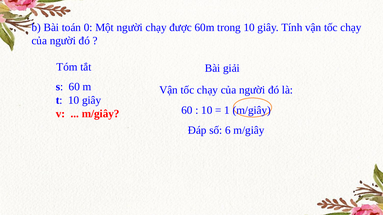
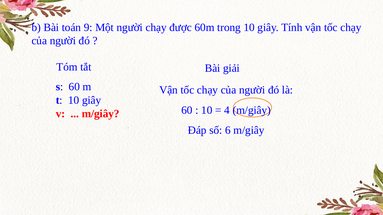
0: 0 -> 9
1: 1 -> 4
